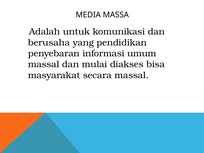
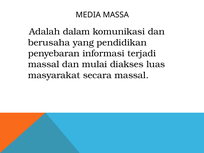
untuk: untuk -> dalam
umum: umum -> terjadi
bisa: bisa -> luas
